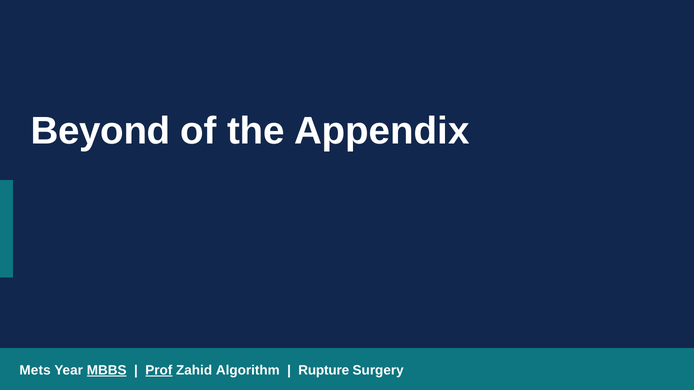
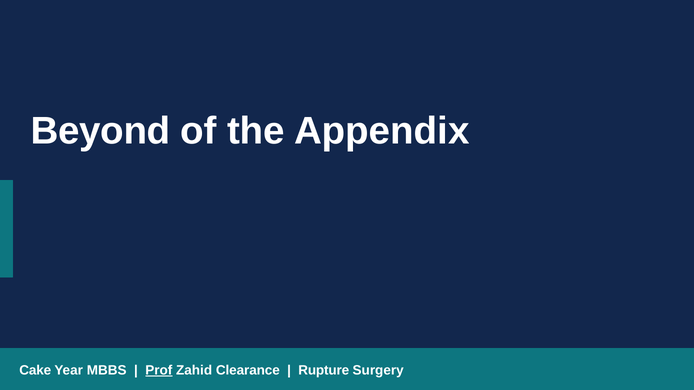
Mets: Mets -> Cake
MBBS underline: present -> none
Algorithm: Algorithm -> Clearance
